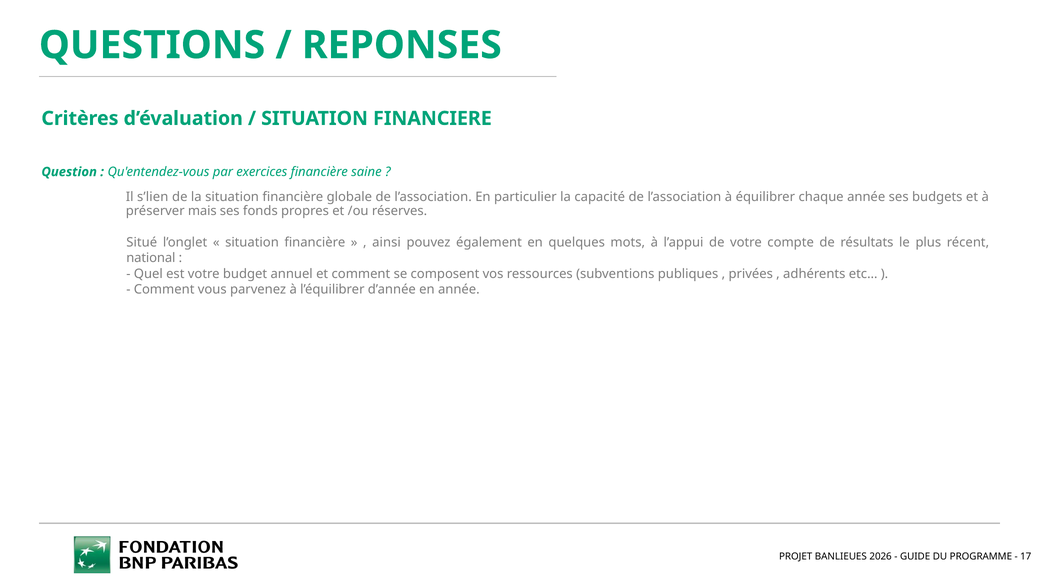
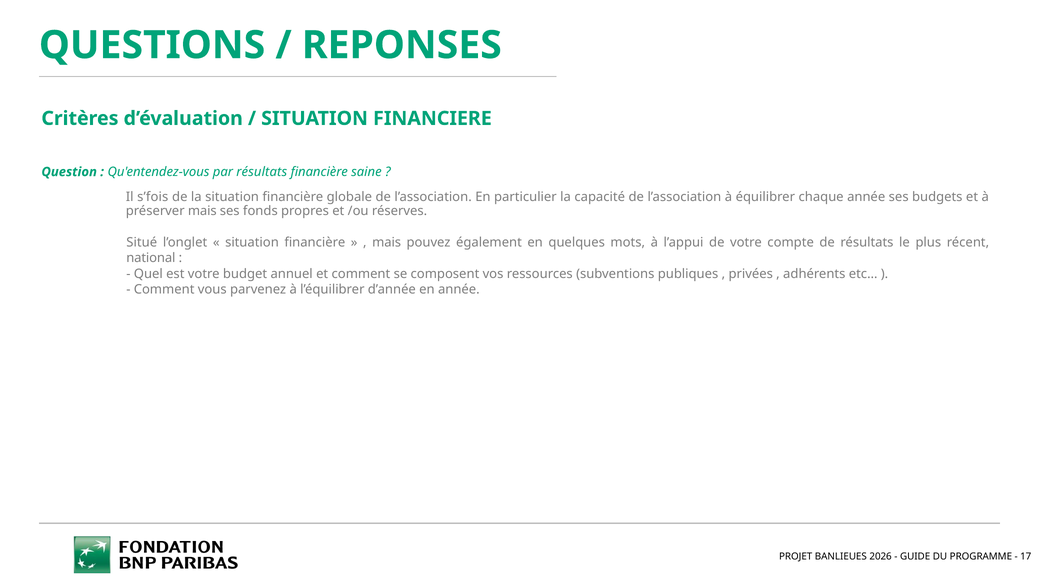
par exercices: exercices -> résultats
s’lien: s’lien -> s’fois
ainsi at (387, 242): ainsi -> mais
